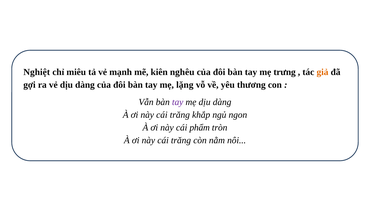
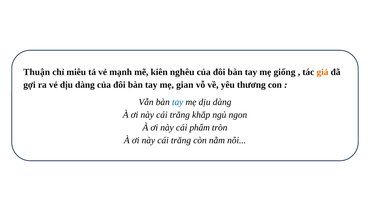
Nghiệt: Nghiệt -> Thuận
trưng: trưng -> giống
lặng: lặng -> gian
tay at (178, 102) colour: purple -> blue
